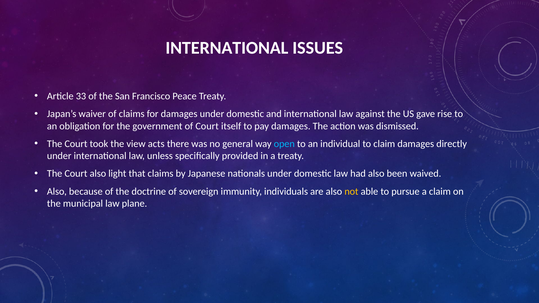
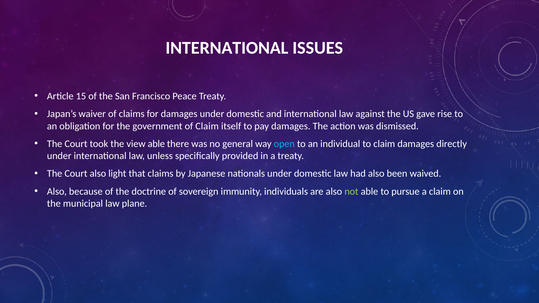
33: 33 -> 15
of Court: Court -> Claim
view acts: acts -> able
not colour: yellow -> light green
